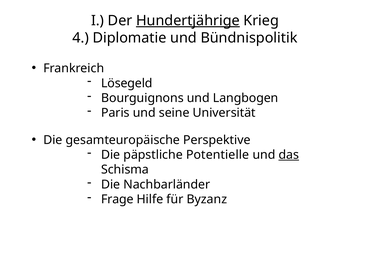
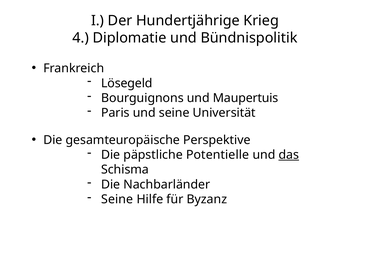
Hundertjährige underline: present -> none
Langbogen: Langbogen -> Maupertuis
Frage at (117, 199): Frage -> Seine
